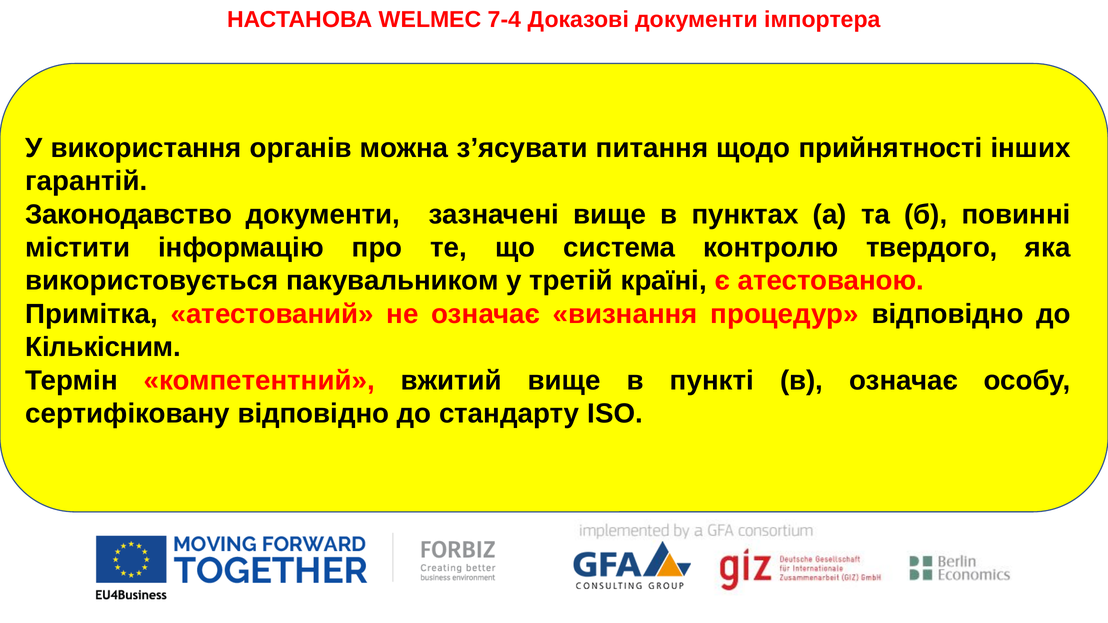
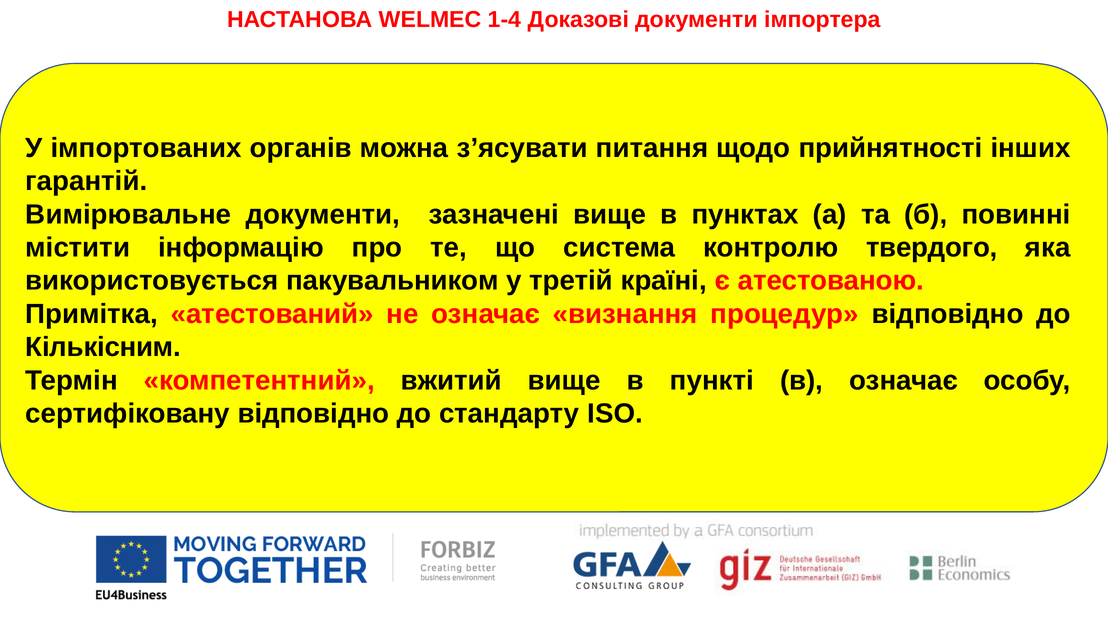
7-4: 7-4 -> 1-4
використання: використання -> імпортованих
Законодавство: Законодавство -> Вимірювальне
